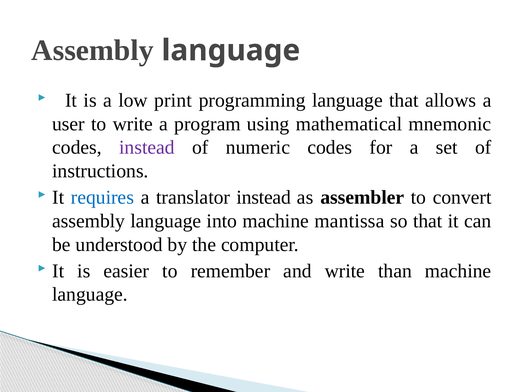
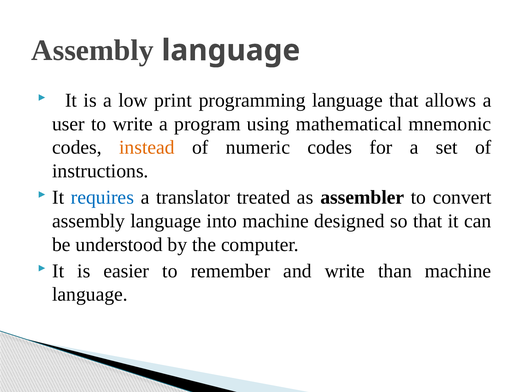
instead at (147, 148) colour: purple -> orange
translator instead: instead -> treated
mantissa: mantissa -> designed
